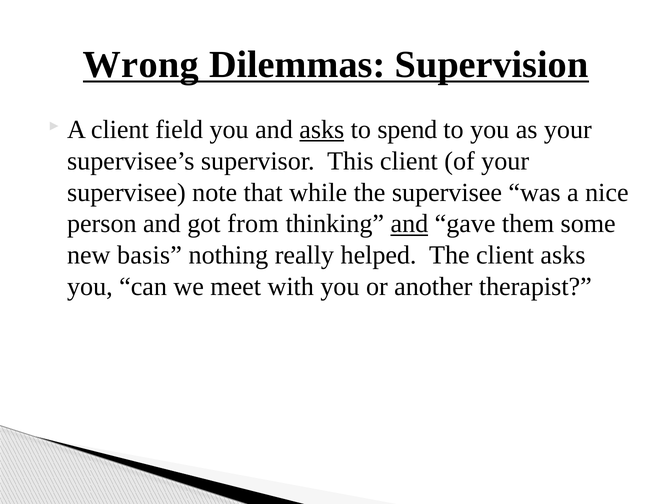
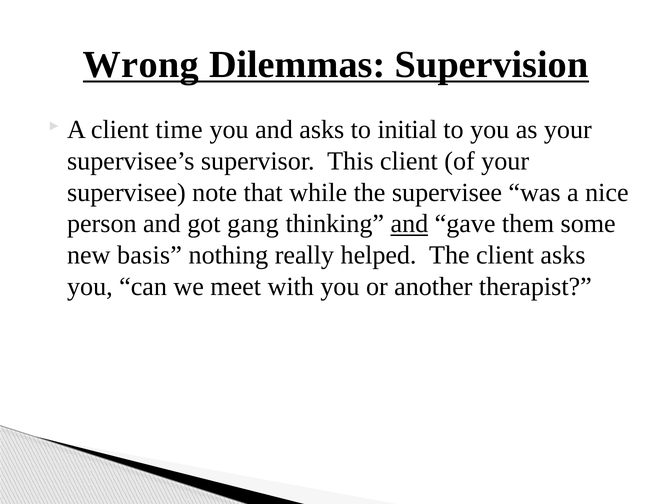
field: field -> time
asks at (322, 130) underline: present -> none
spend: spend -> initial
from: from -> gang
